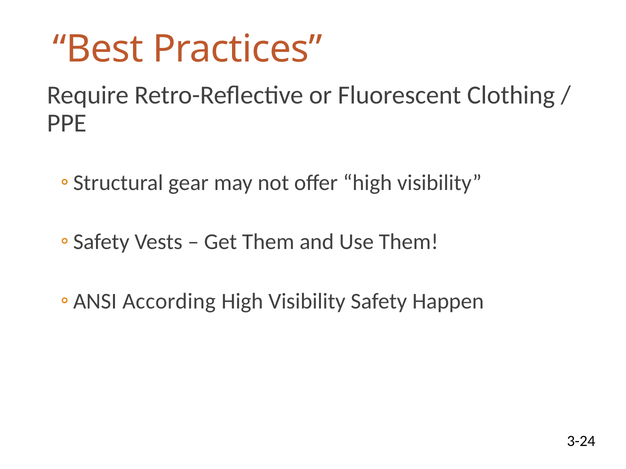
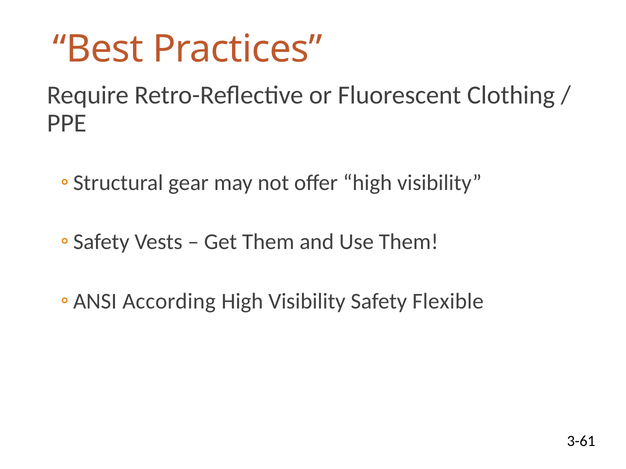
Happen: Happen -> Flexible
3-24: 3-24 -> 3-61
